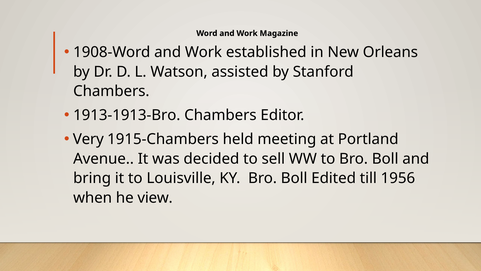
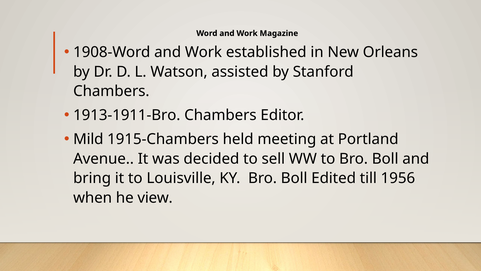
1913-1913-Bro: 1913-1913-Bro -> 1913-1911-Bro
Very: Very -> Mild
